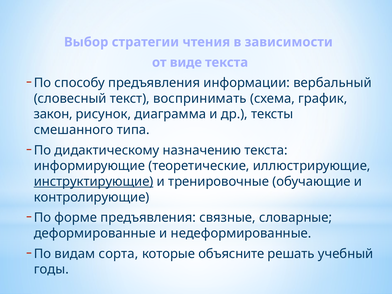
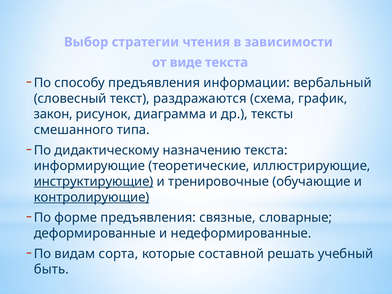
воспринимать: воспринимать -> раздражаются
контролирующие underline: none -> present
объясните: объясните -> составной
годы: годы -> быть
